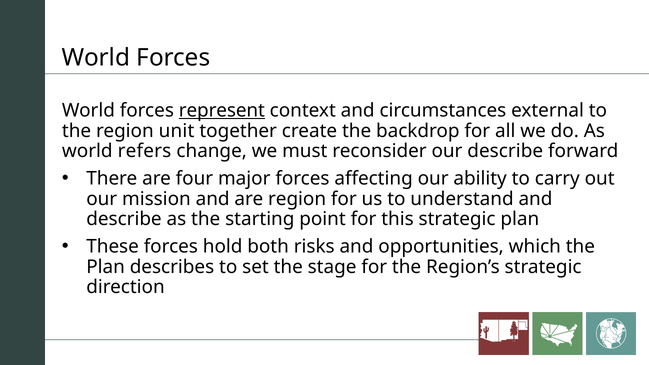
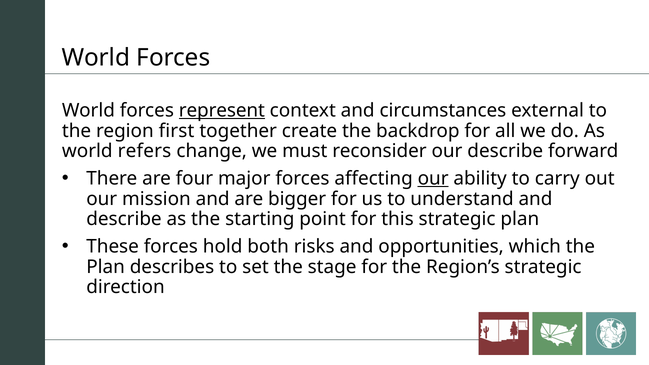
unit: unit -> first
our at (433, 178) underline: none -> present
are region: region -> bigger
